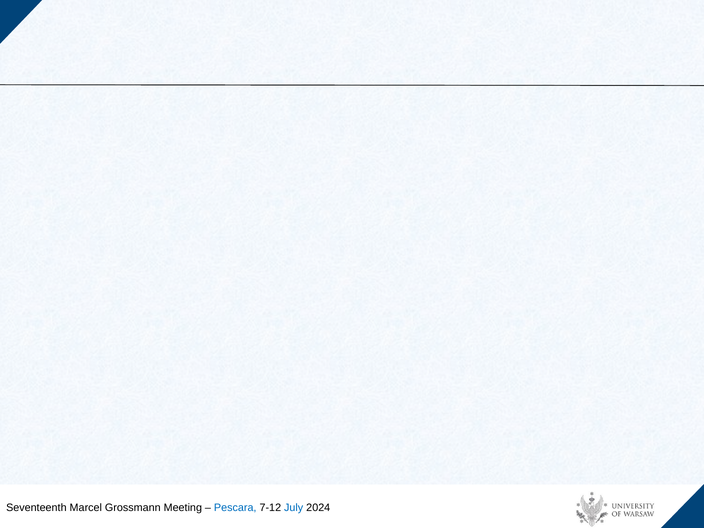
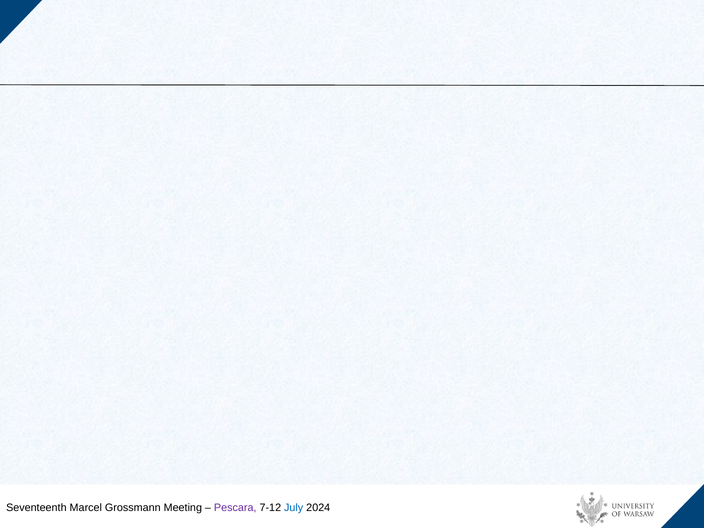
Pescara colour: blue -> purple
